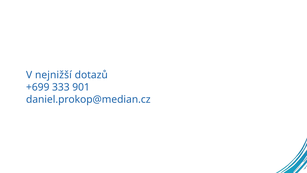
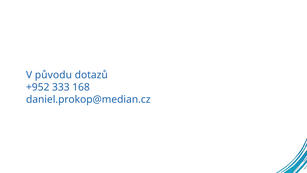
nejnižší: nejnižší -> původu
+699: +699 -> +952
901: 901 -> 168
